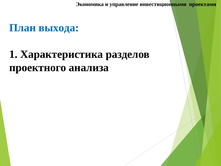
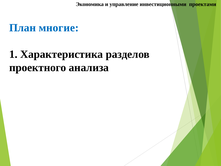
выхода: выхода -> многие
